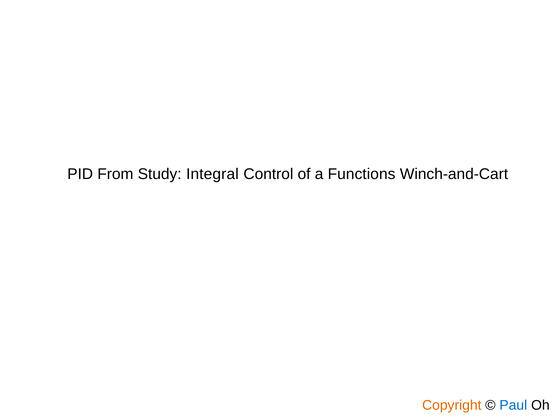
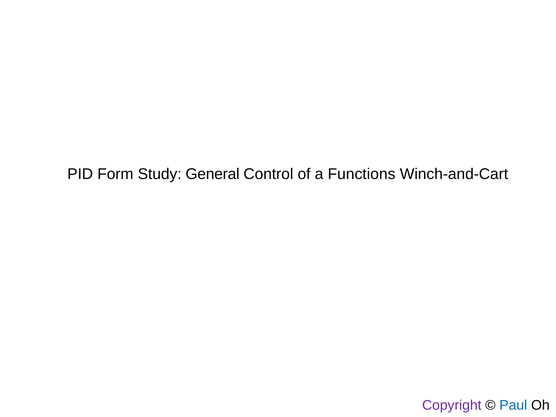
From: From -> Form
Integral: Integral -> General
Copyright colour: orange -> purple
